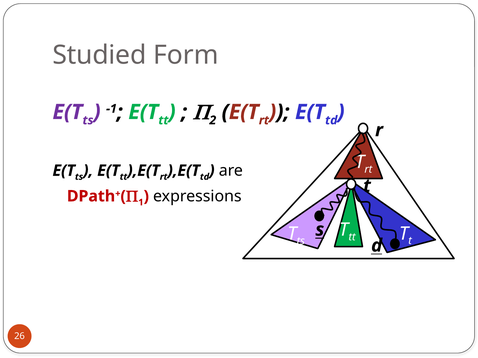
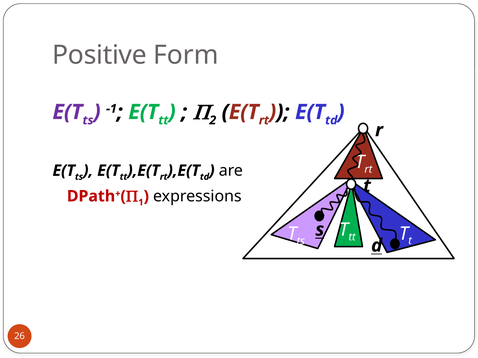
Studied: Studied -> Positive
